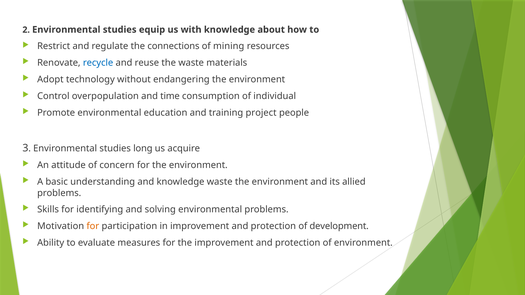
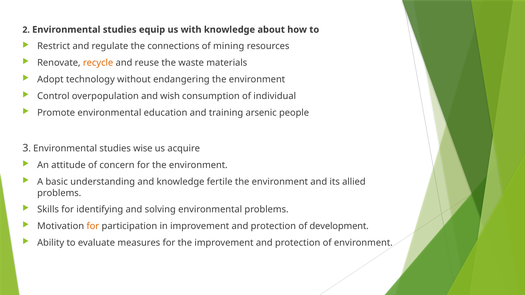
recycle colour: blue -> orange
time: time -> wish
project: project -> arsenic
long: long -> wise
knowledge waste: waste -> fertile
